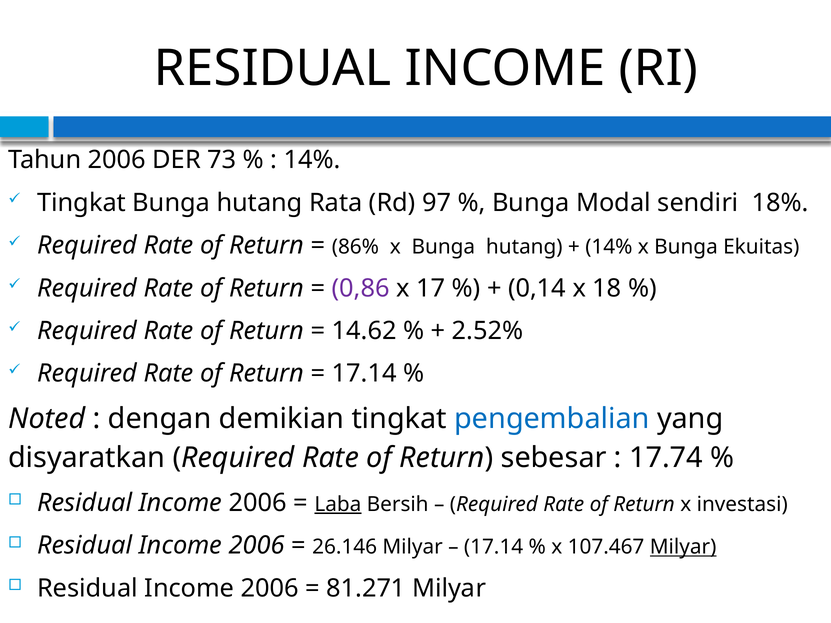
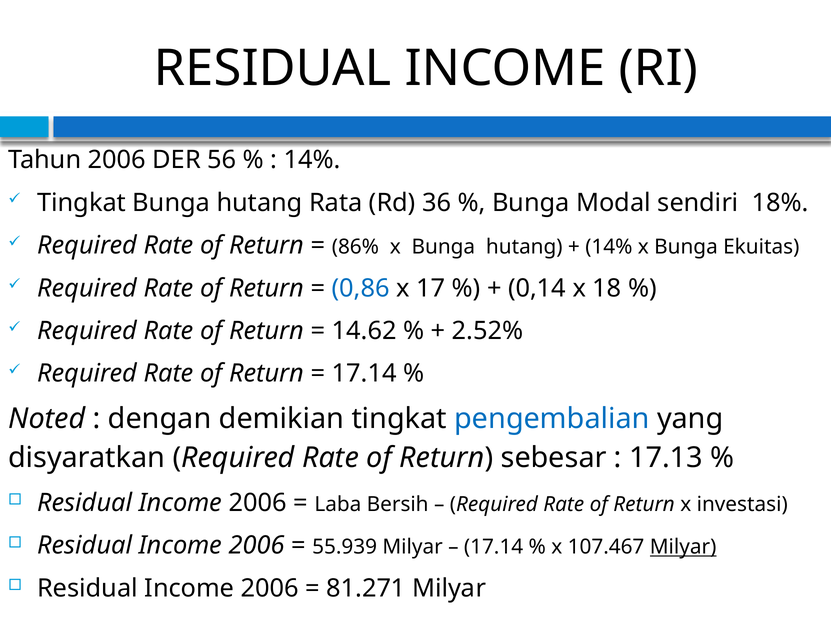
73: 73 -> 56
97: 97 -> 36
0,86 colour: purple -> blue
17.74: 17.74 -> 17.13
Laba underline: present -> none
26.146: 26.146 -> 55.939
